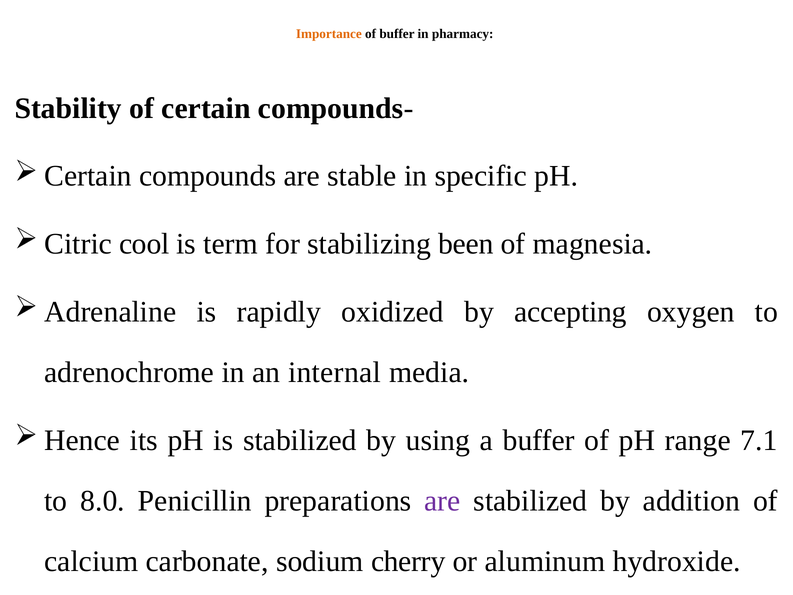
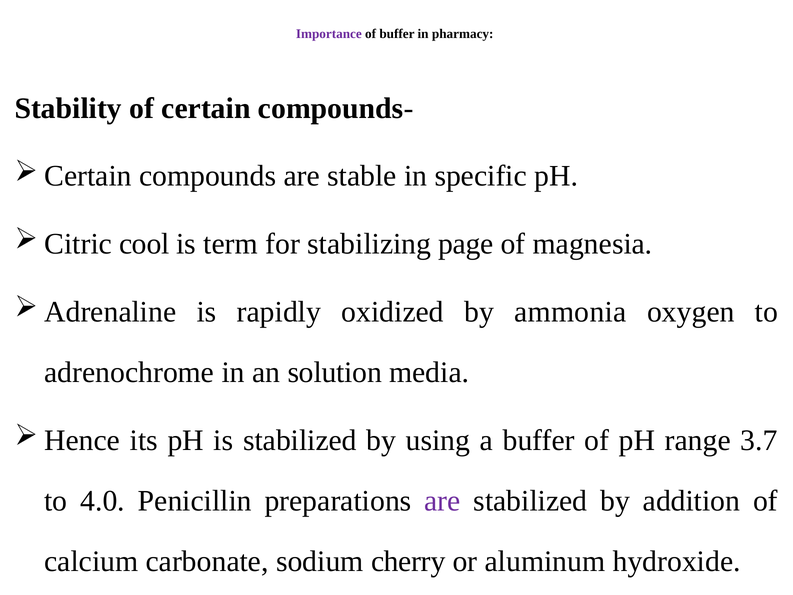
Importance colour: orange -> purple
been: been -> page
accepting: accepting -> ammonia
internal: internal -> solution
7.1: 7.1 -> 3.7
8.0: 8.0 -> 4.0
